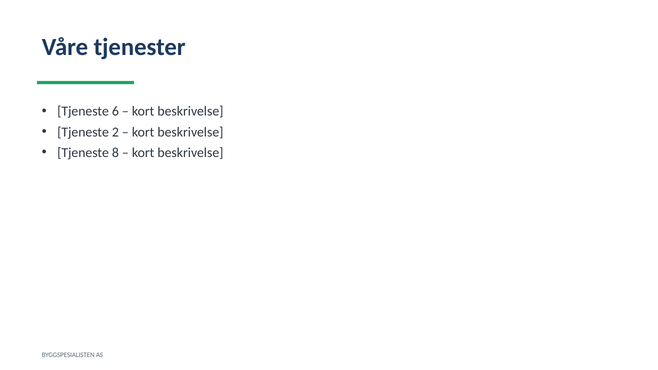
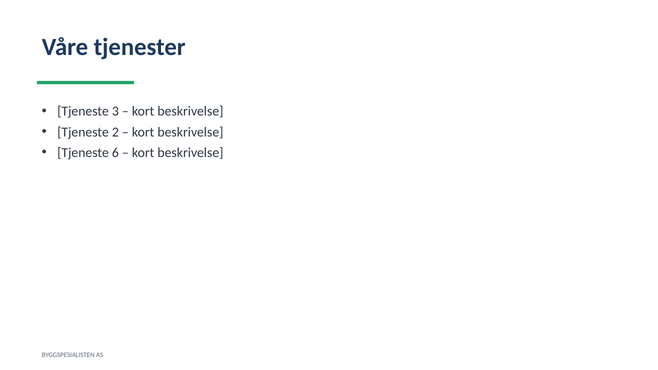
6: 6 -> 3
8: 8 -> 6
